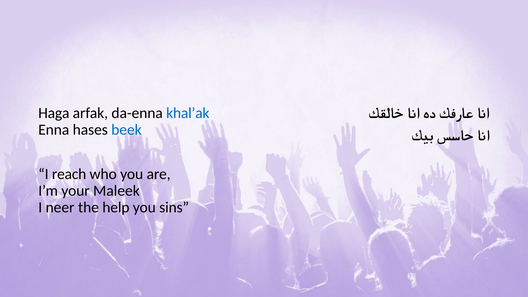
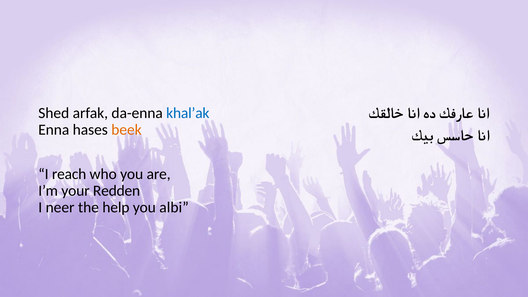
Haga: Haga -> Shed
beek colour: blue -> orange
Maleek: Maleek -> Redden
sins: sins -> albi
